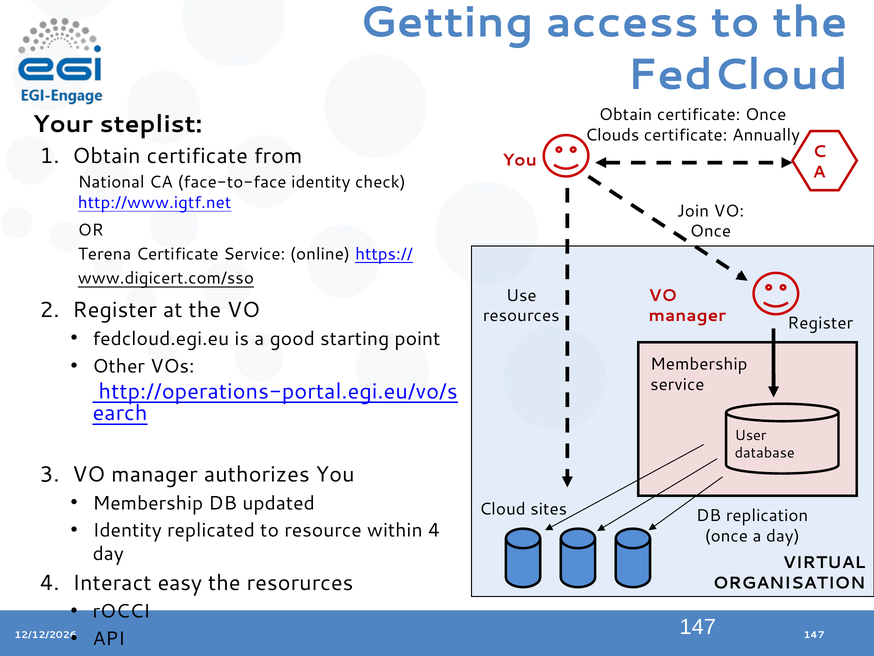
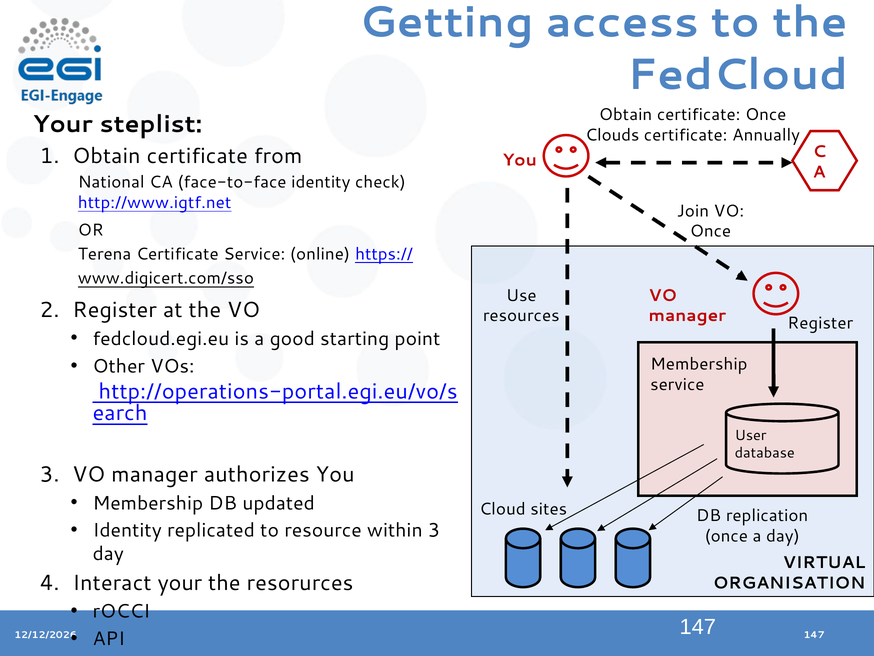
within 4: 4 -> 3
Interact easy: easy -> your
